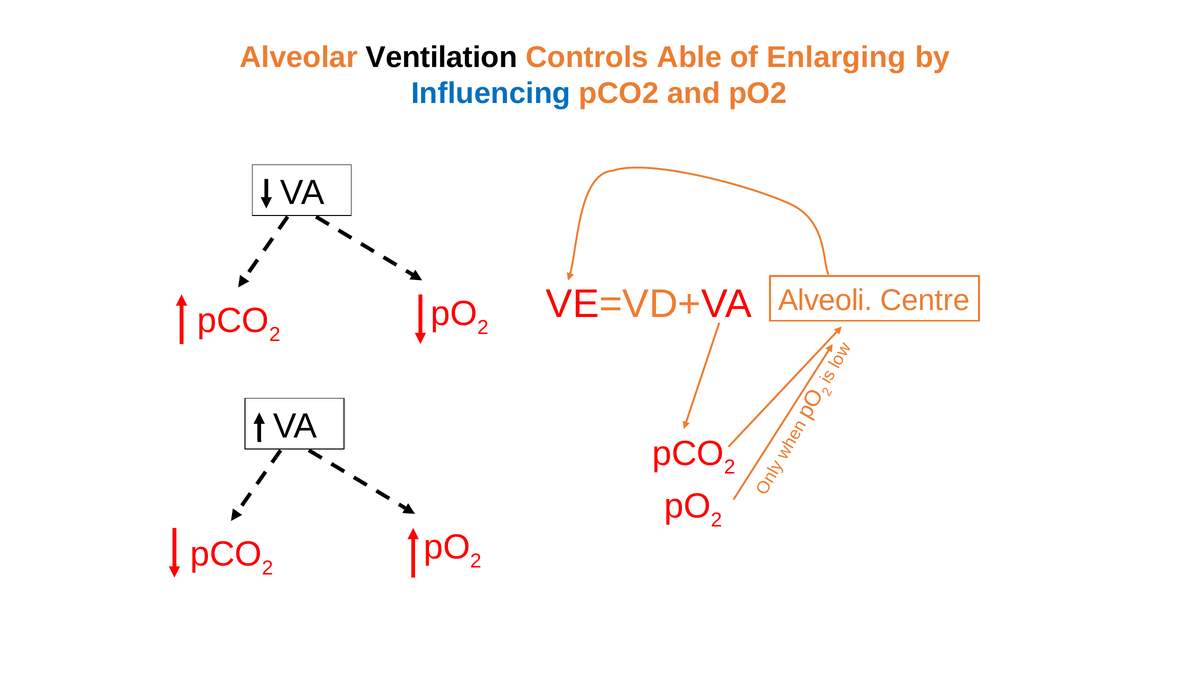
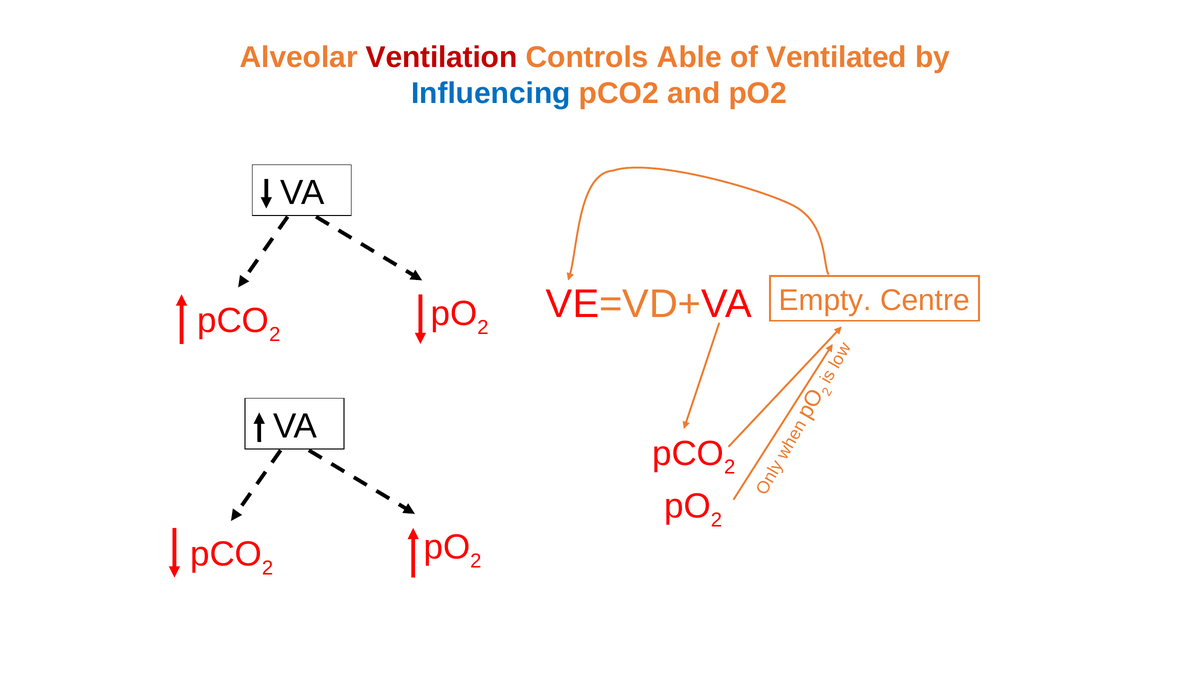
Ventilation colour: black -> red
Enlarging: Enlarging -> Ventilated
Alveoli: Alveoli -> Empty
